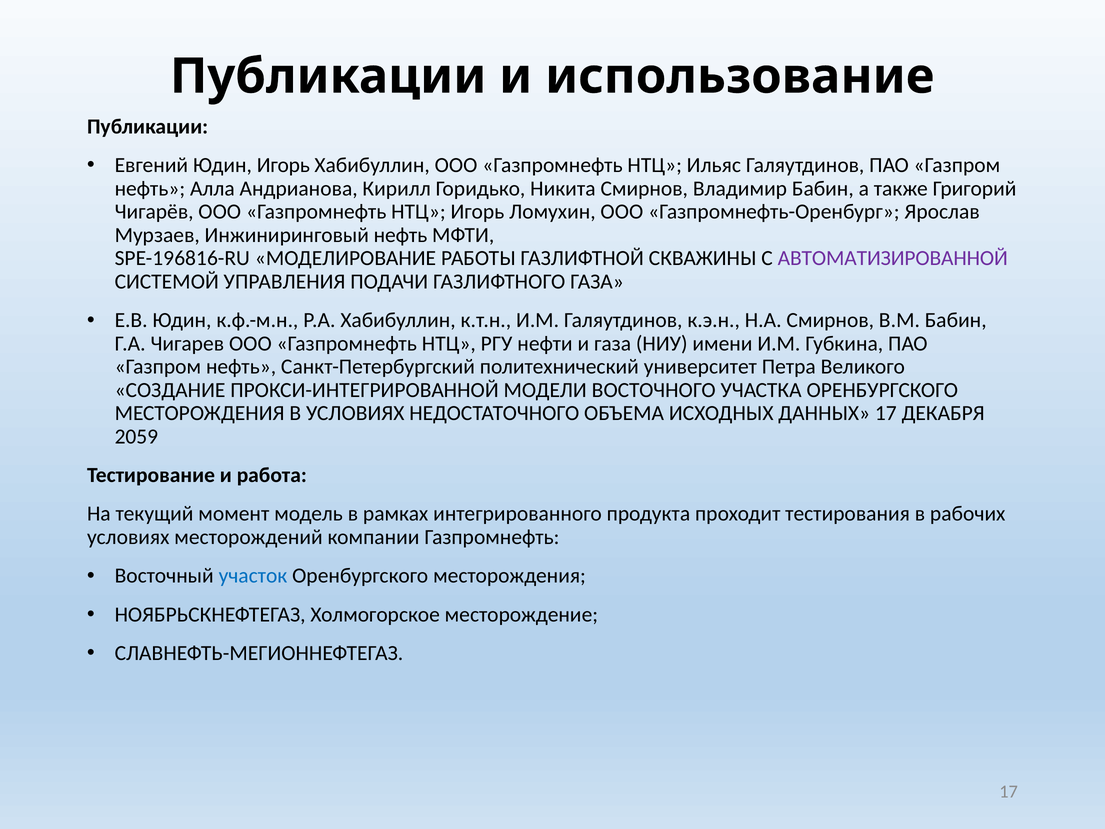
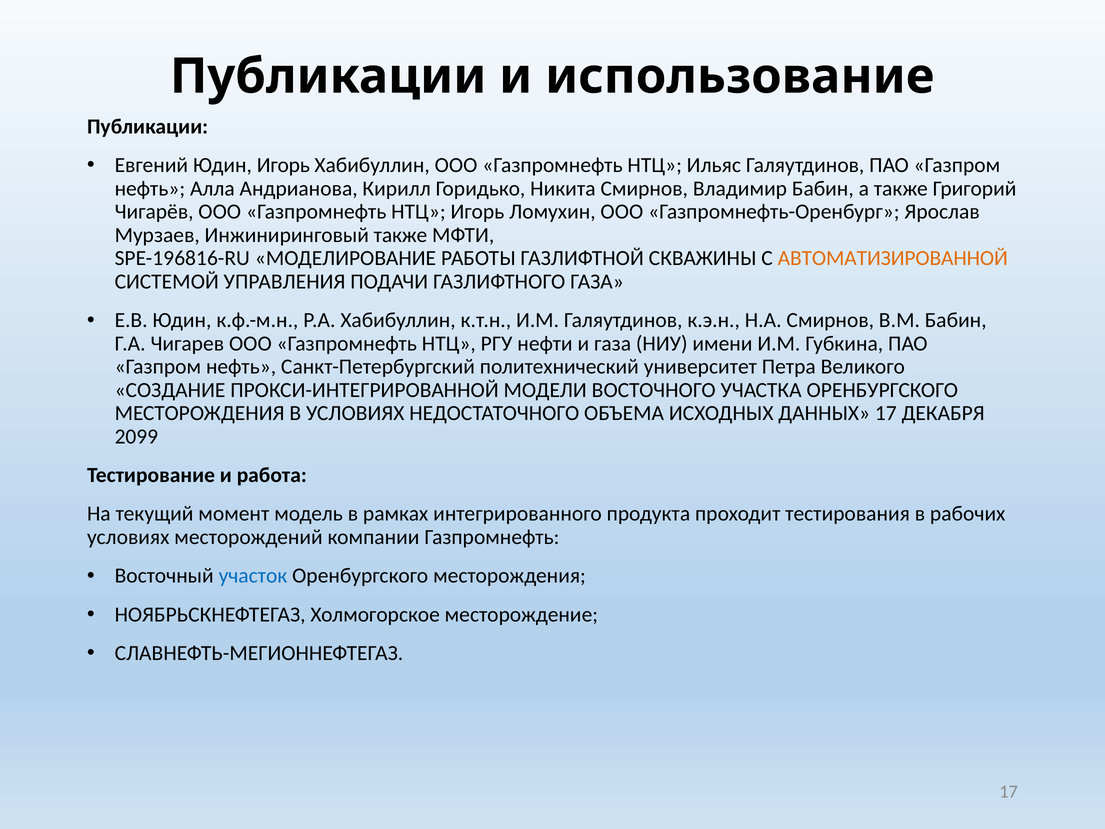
Инжиниринговый нефть: нефть -> также
АВТОМАТИЗИРОВАННОЙ colour: purple -> orange
2059: 2059 -> 2099
